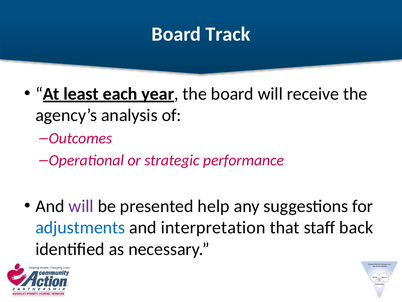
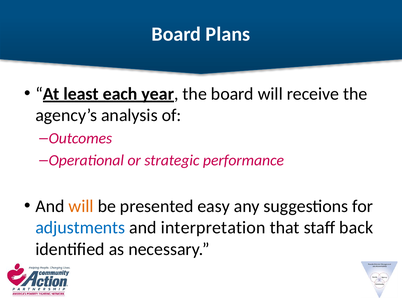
Track: Track -> Plans
will at (81, 206) colour: purple -> orange
help: help -> easy
